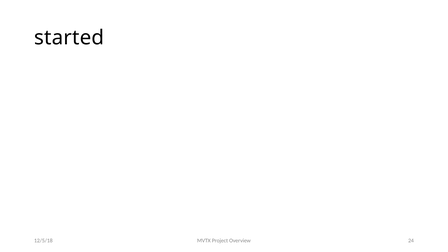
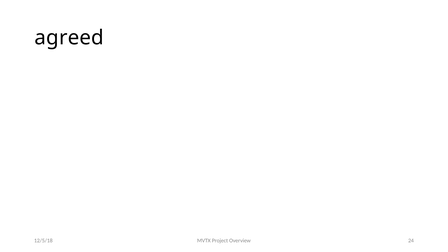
started: started -> agreed
